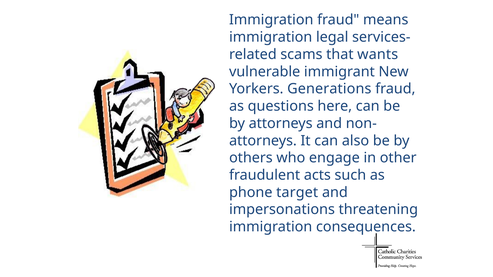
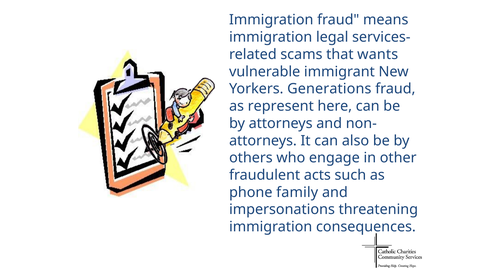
questions: questions -> represent
target: target -> family
